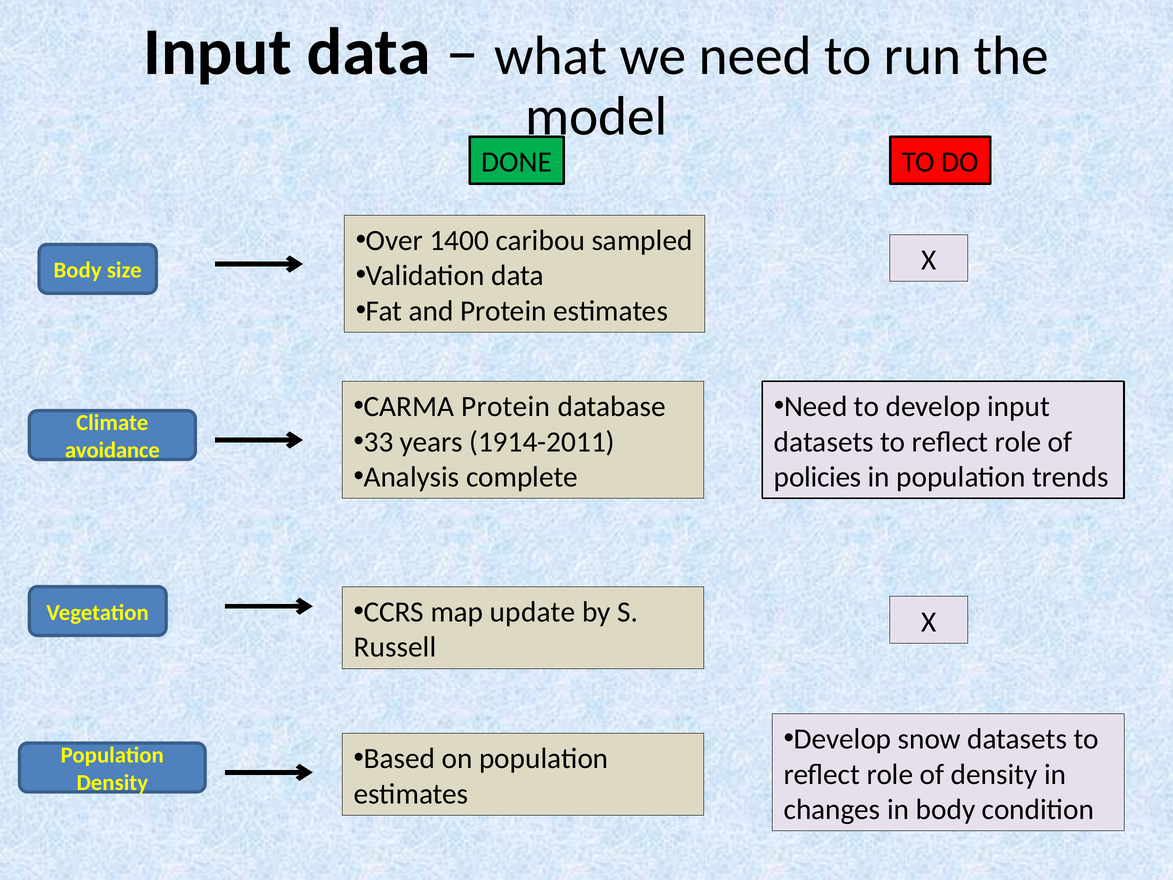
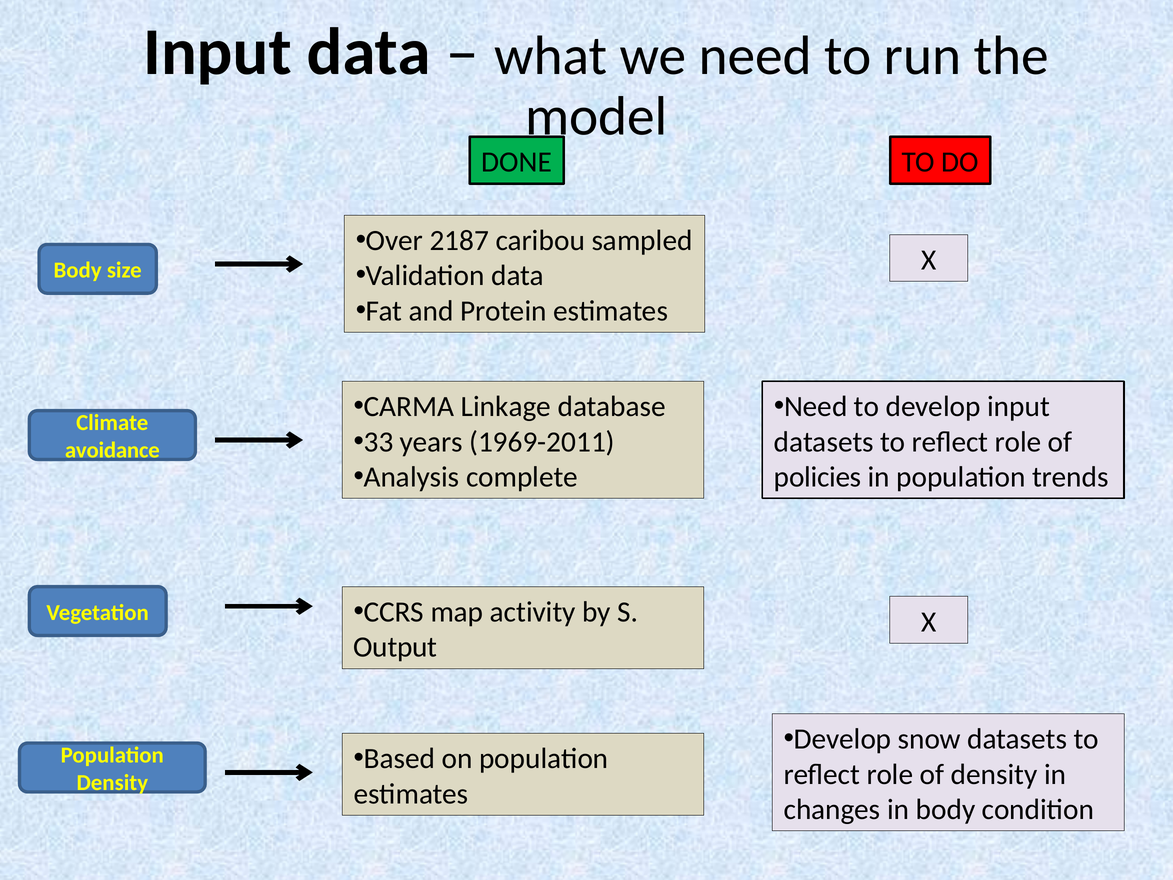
1400: 1400 -> 2187
CARMA Protein: Protein -> Linkage
1914-2011: 1914-2011 -> 1969-2011
update: update -> activity
Russell: Russell -> Output
